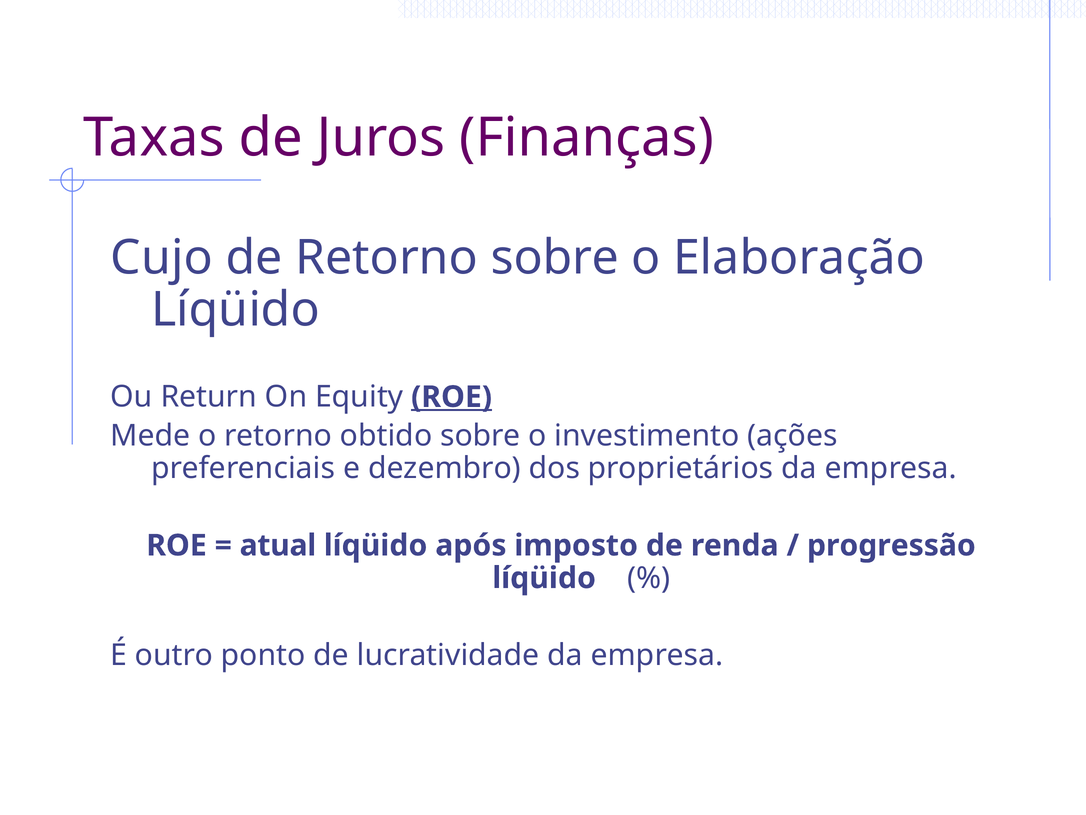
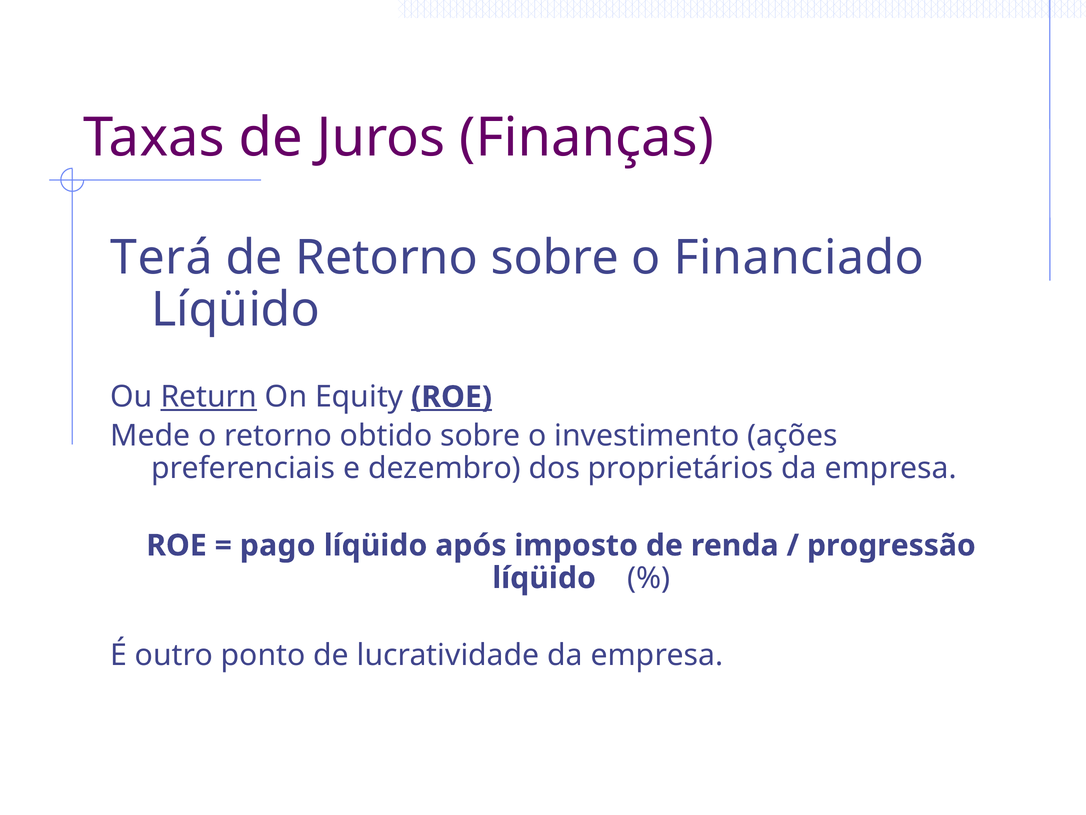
Cujo: Cujo -> Terá
Elaboração: Elaboração -> Financiado
Return underline: none -> present
atual: atual -> pago
